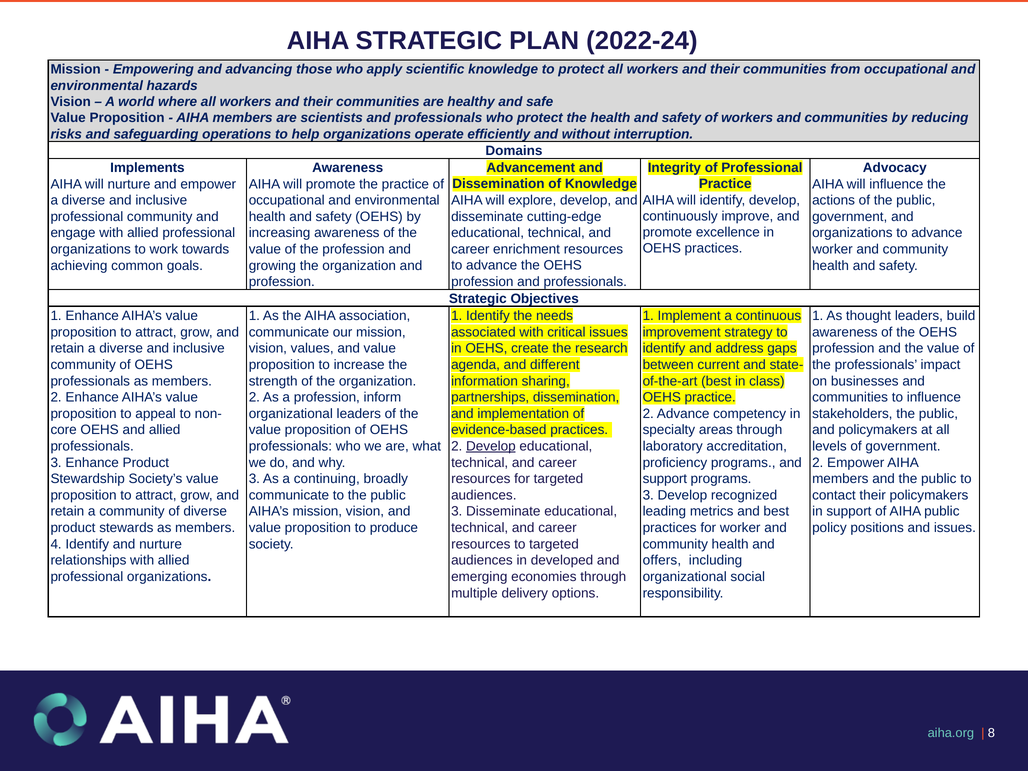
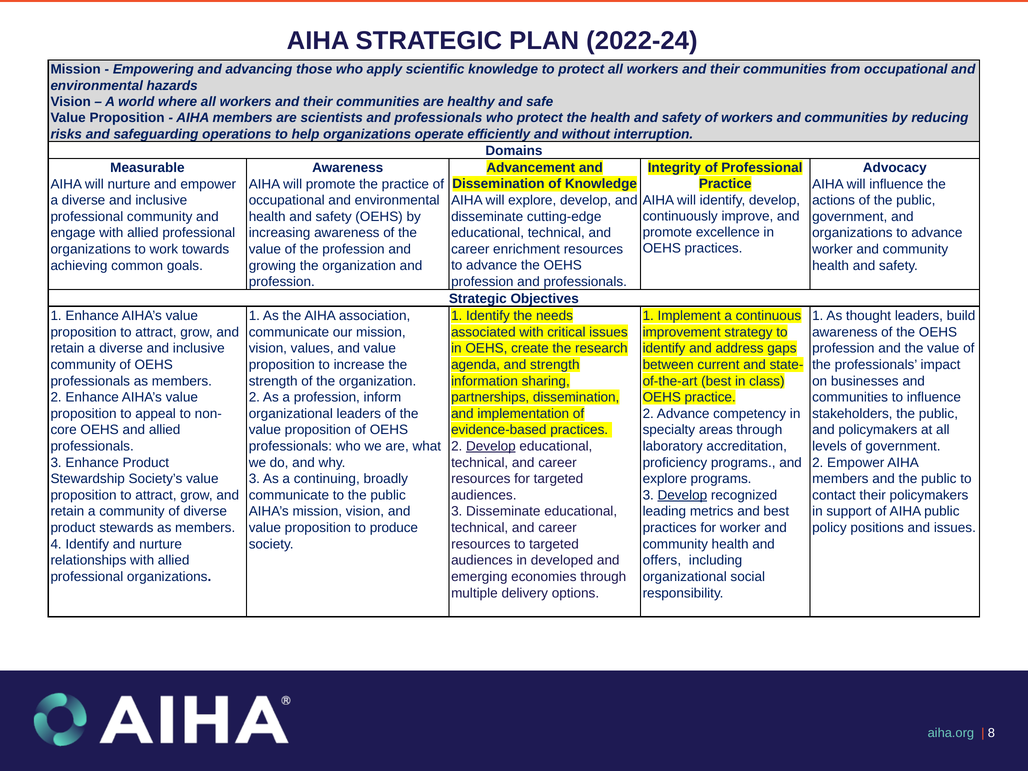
Implements: Implements -> Measurable
and different: different -> strength
support at (665, 479): support -> explore
Develop at (682, 495) underline: none -> present
